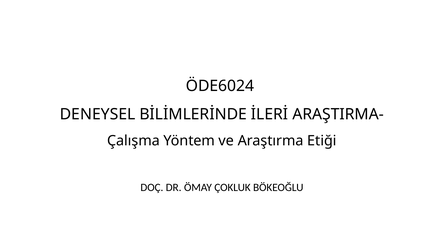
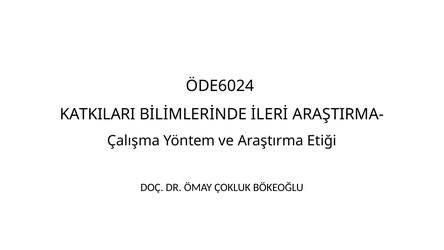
DENEYSEL: DENEYSEL -> KATKILARI
